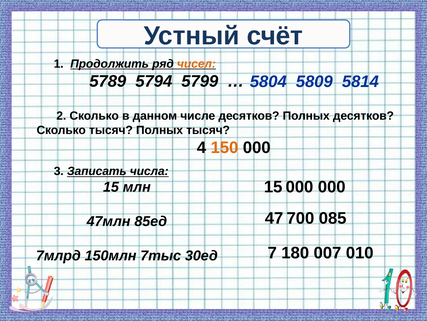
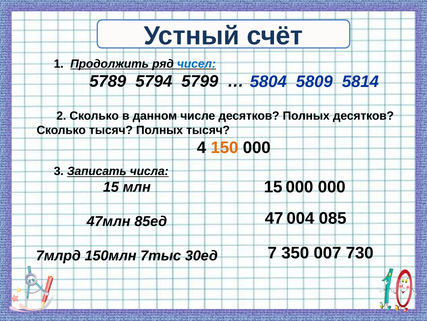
чисел colour: orange -> blue
700: 700 -> 004
180: 180 -> 350
010: 010 -> 730
